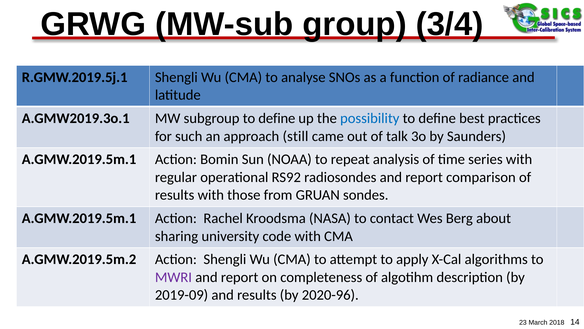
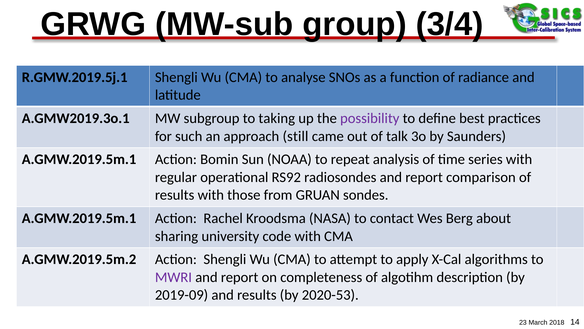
subgroup to define: define -> taking
possibility colour: blue -> purple
2020-96: 2020-96 -> 2020-53
